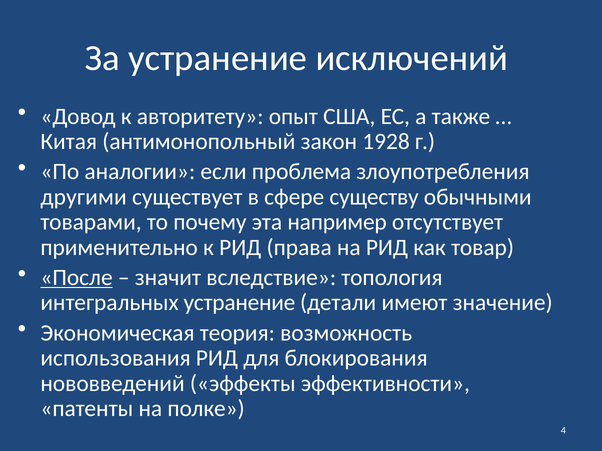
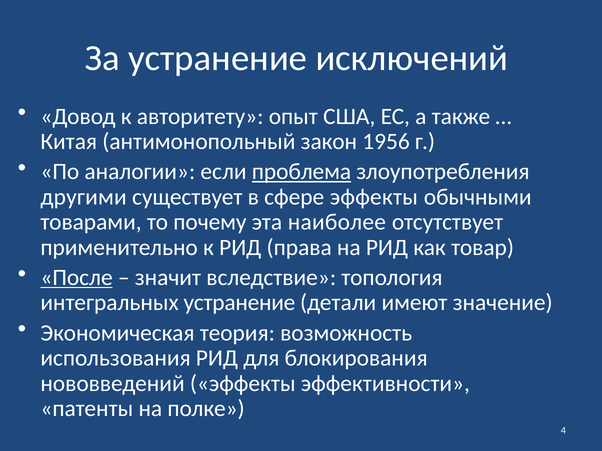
1928: 1928 -> 1956
проблема underline: none -> present
сфере существу: существу -> эффекты
например: например -> наиболее
